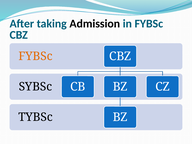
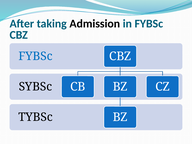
FYBSc at (35, 56) colour: orange -> blue
